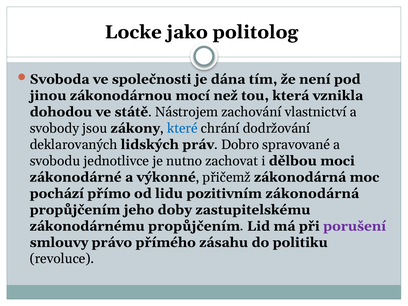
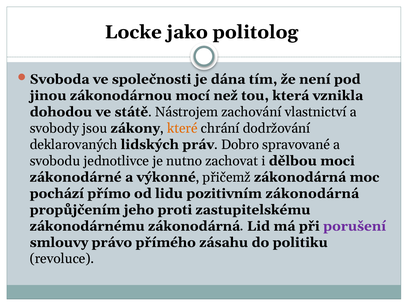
které colour: blue -> orange
doby: doby -> proti
zákonodárnému propůjčením: propůjčením -> zákonodárná
